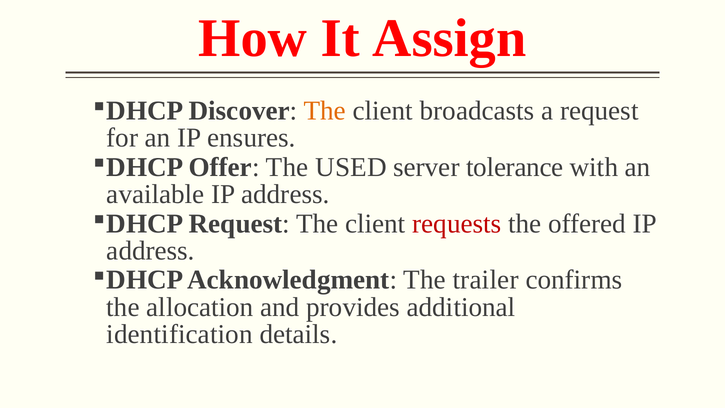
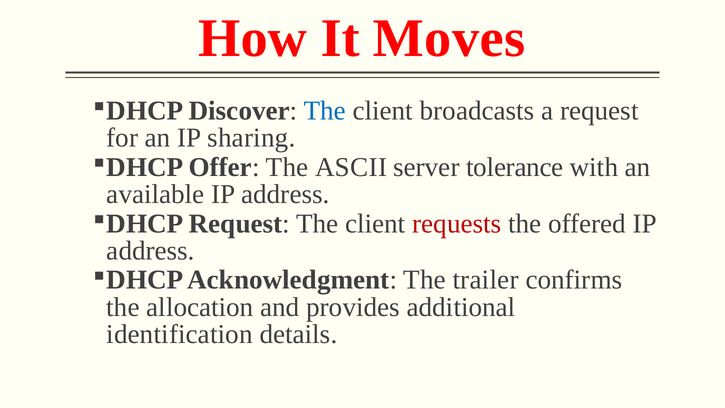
Assign: Assign -> Moves
The at (325, 111) colour: orange -> blue
ensures: ensures -> sharing
USED: USED -> ASCII
